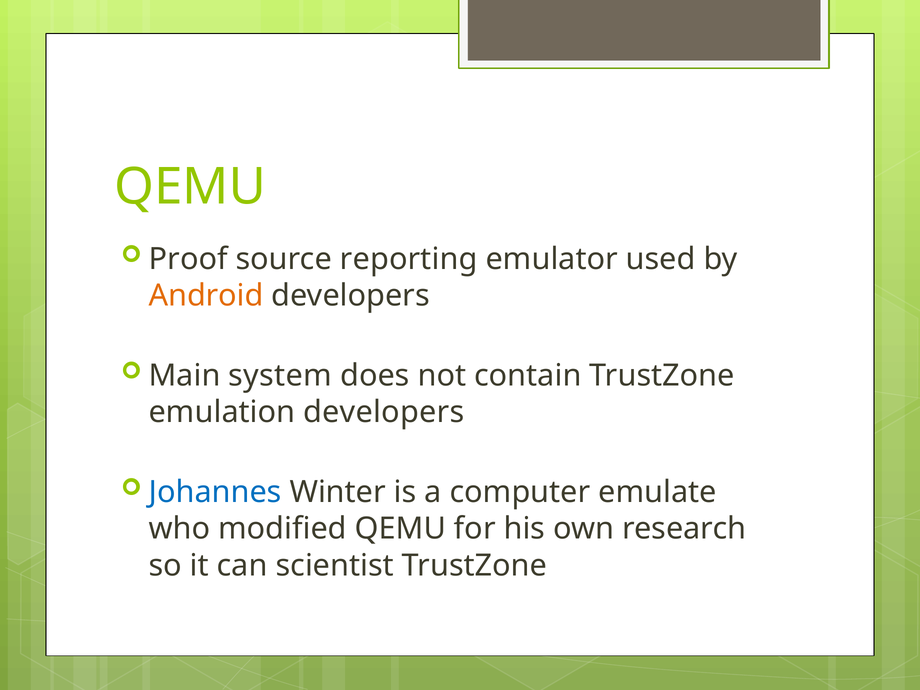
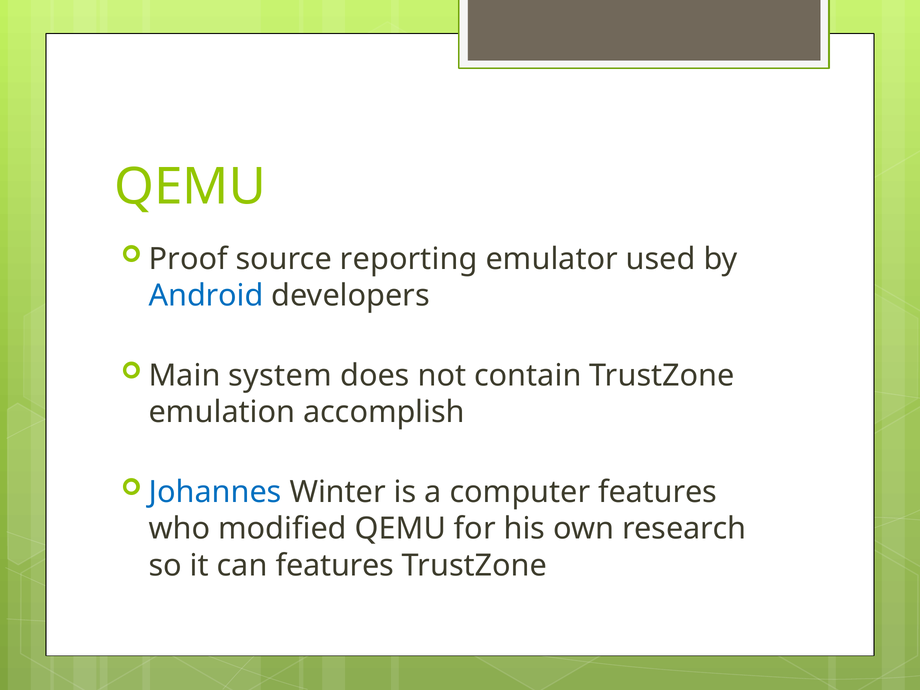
Android colour: orange -> blue
emulation developers: developers -> accomplish
computer emulate: emulate -> features
can scientist: scientist -> features
